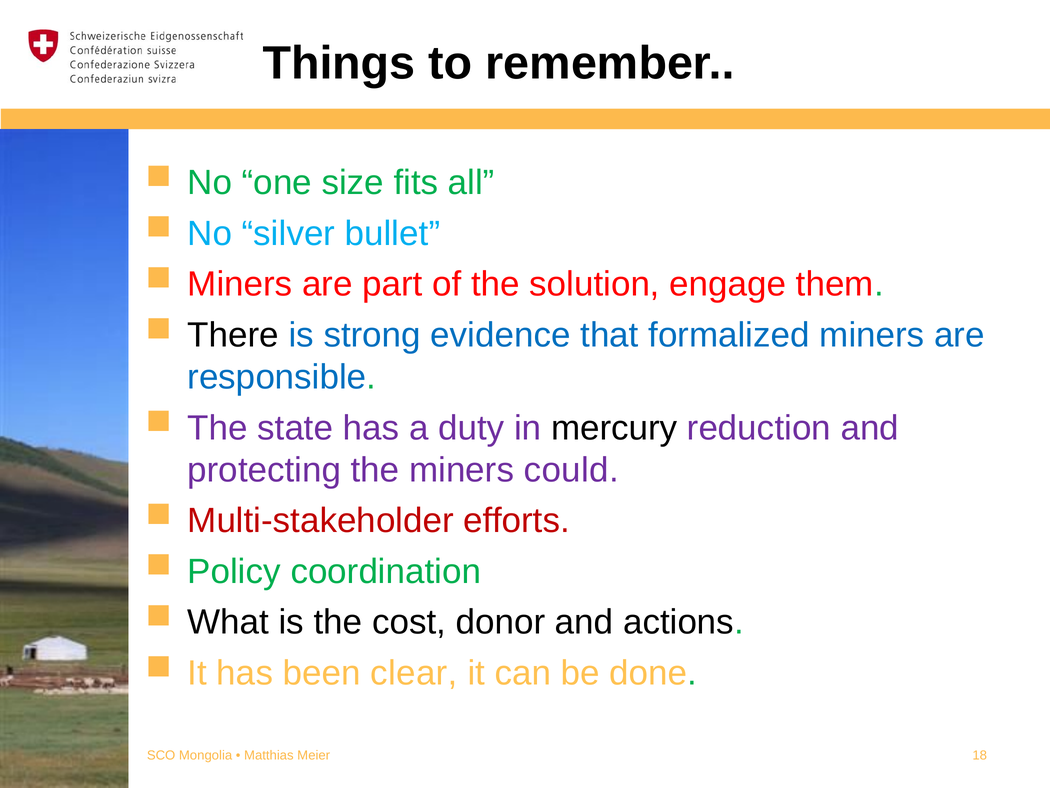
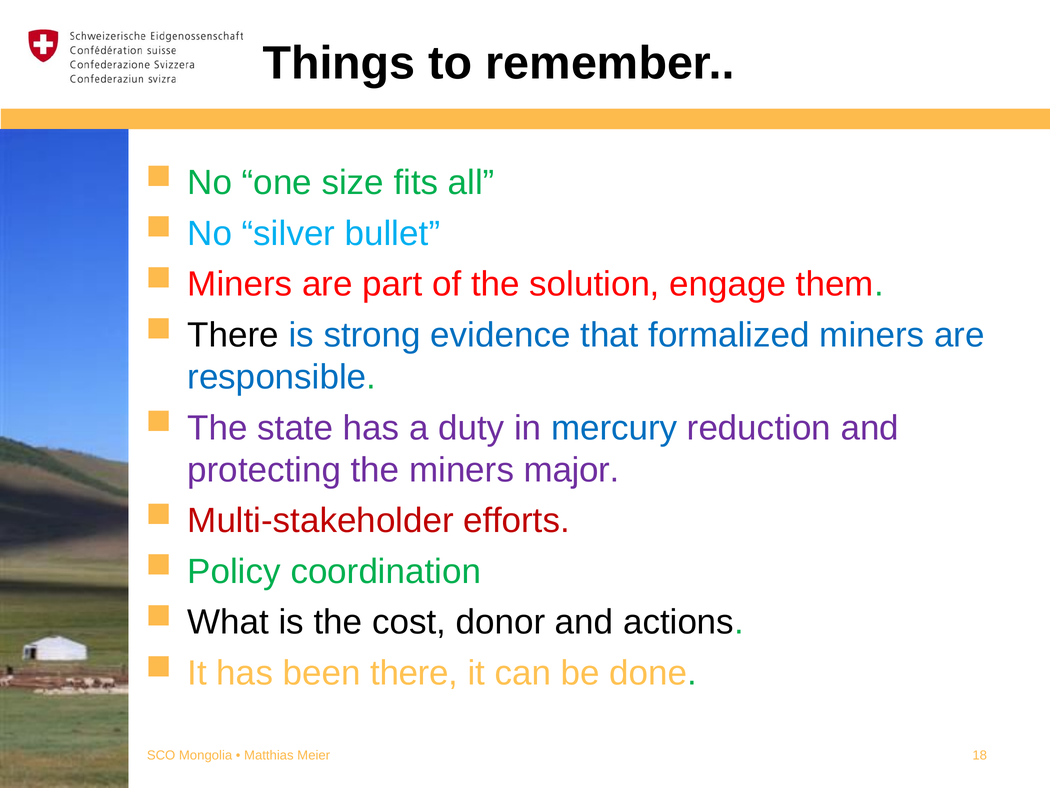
mercury colour: black -> blue
could: could -> major
been clear: clear -> there
